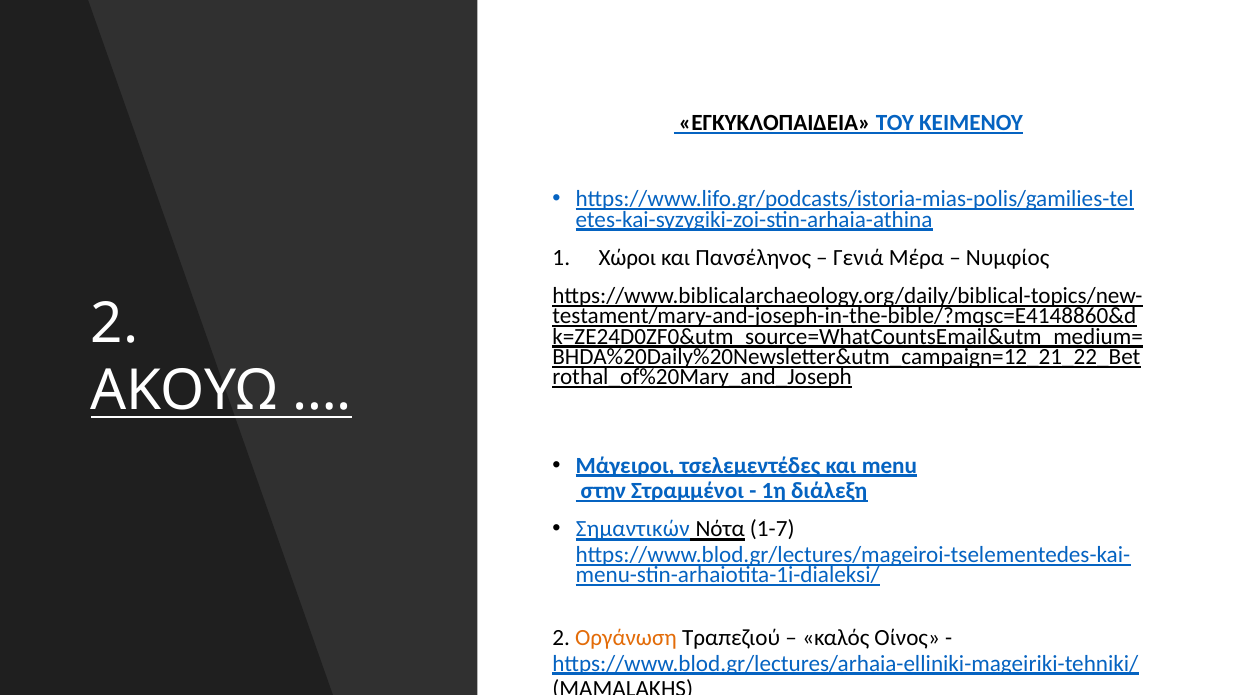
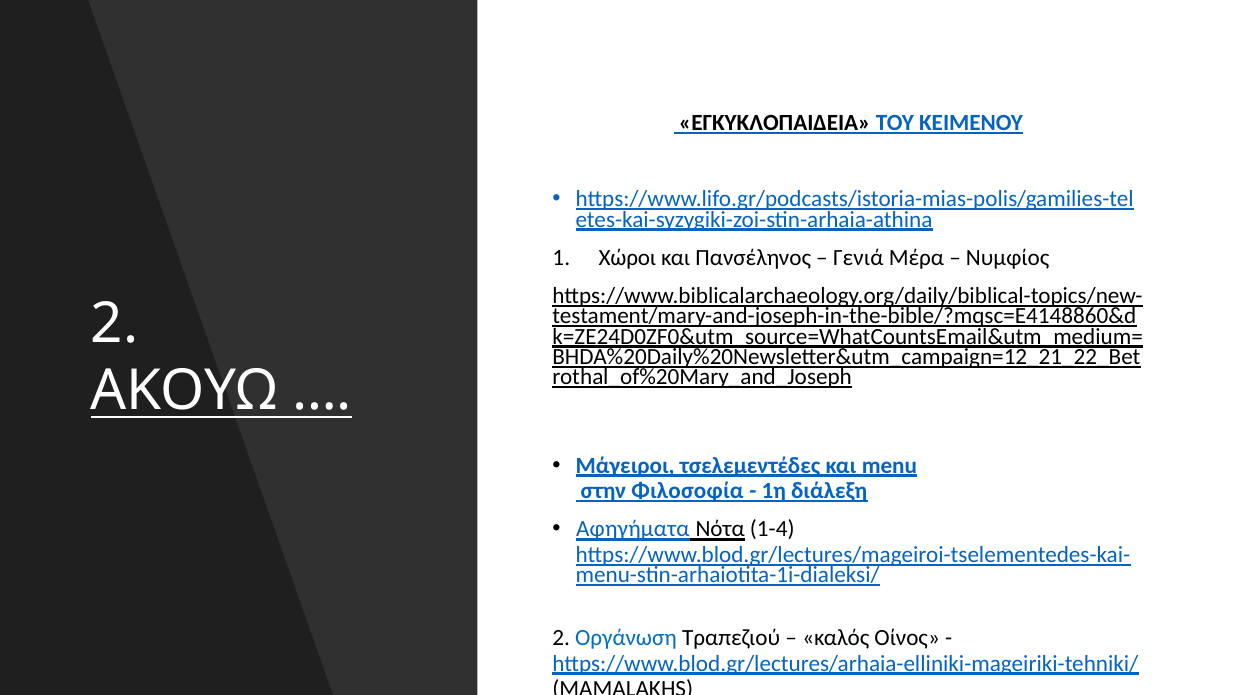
Στραμμένοι: Στραμμένοι -> Φιλοσοφία
Σημαντικών: Σημαντικών -> Αφηγήματα
1-7: 1-7 -> 1-4
Οργάνωση colour: orange -> blue
